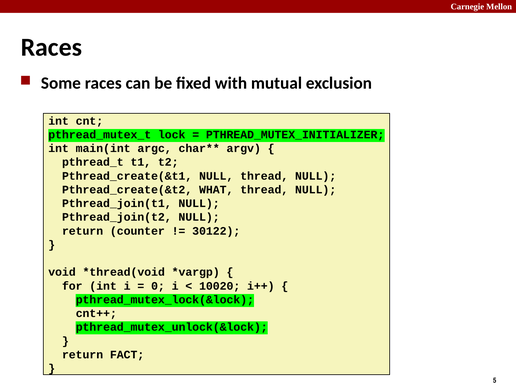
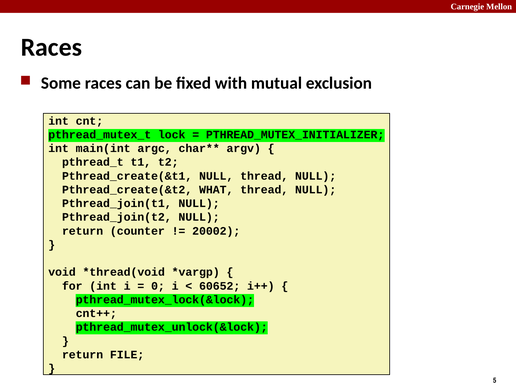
30122: 30122 -> 20002
10020: 10020 -> 60652
FACT: FACT -> FILE
